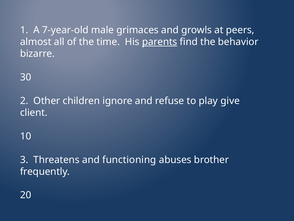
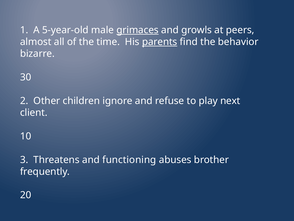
7-year-old: 7-year-old -> 5-year-old
grimaces underline: none -> present
give: give -> next
